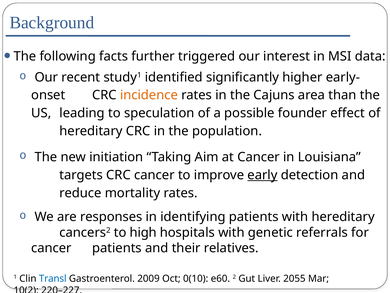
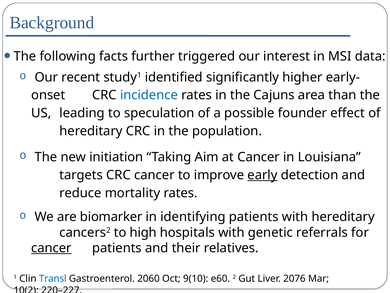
incidence colour: orange -> blue
responses: responses -> biomarker
cancer at (51, 248) underline: none -> present
2009: 2009 -> 2060
0(10: 0(10 -> 9(10
2055: 2055 -> 2076
